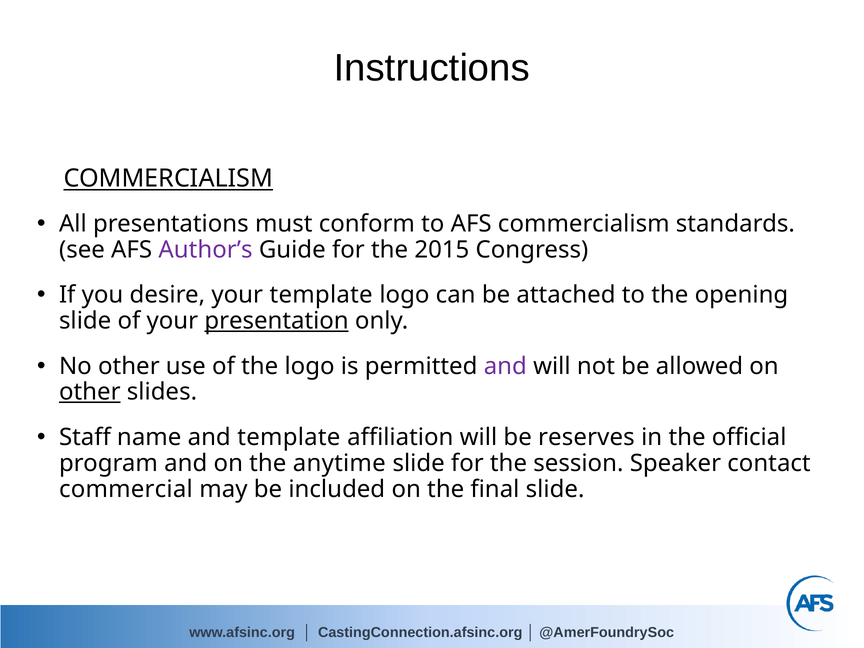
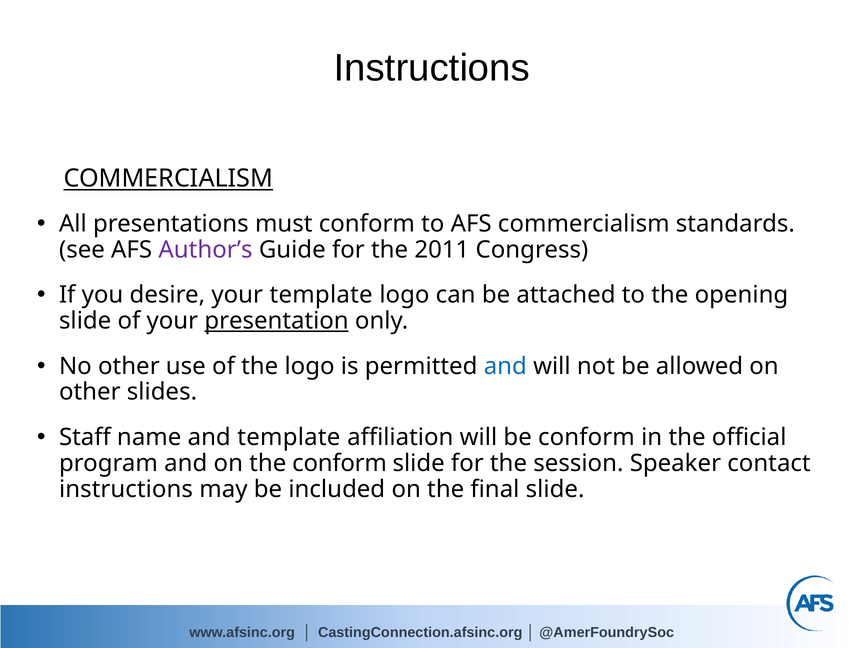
2015: 2015 -> 2011
and at (505, 366) colour: purple -> blue
other at (90, 392) underline: present -> none
be reserves: reserves -> conform
the anytime: anytime -> conform
commercial at (126, 489): commercial -> instructions
